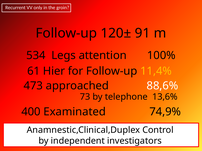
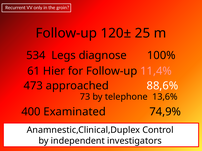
91: 91 -> 25
attention: attention -> diagnose
11,4% colour: yellow -> pink
